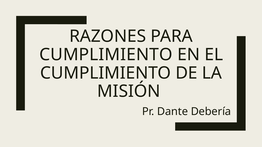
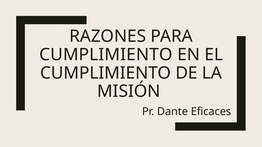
Debería: Debería -> Eficaces
